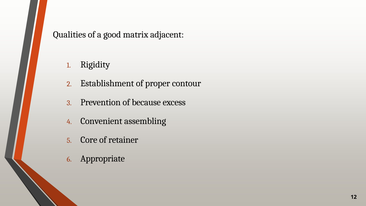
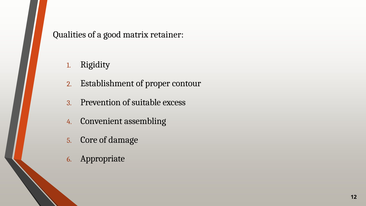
adjacent: adjacent -> retainer
because: because -> suitable
retainer: retainer -> damage
